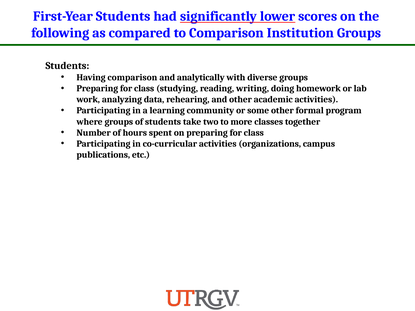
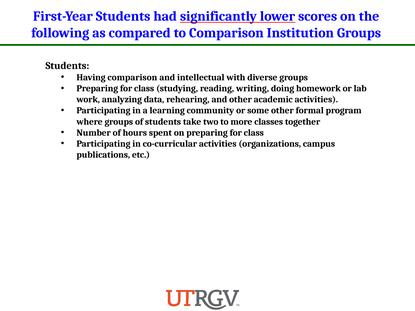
analytically: analytically -> intellectual
